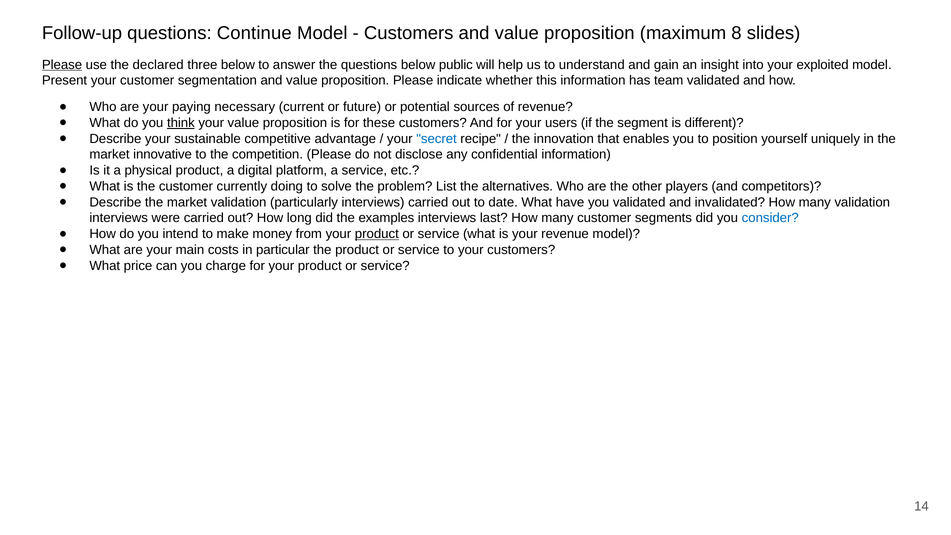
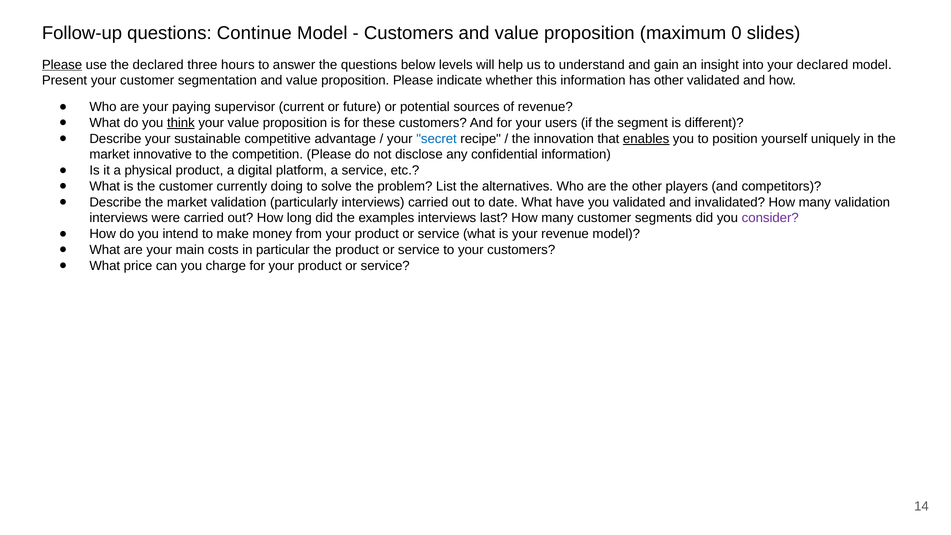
8: 8 -> 0
three below: below -> hours
public: public -> levels
your exploited: exploited -> declared
has team: team -> other
necessary: necessary -> supervisor
enables underline: none -> present
consider colour: blue -> purple
product at (377, 234) underline: present -> none
